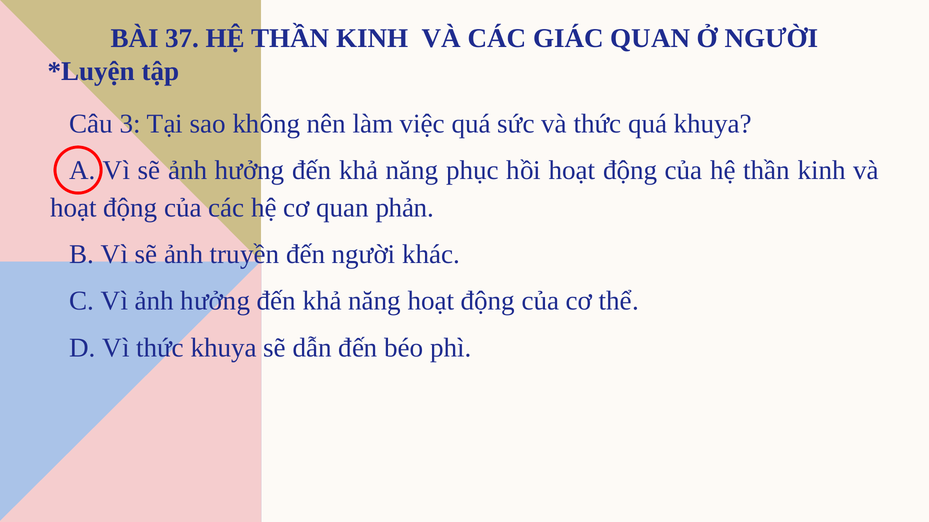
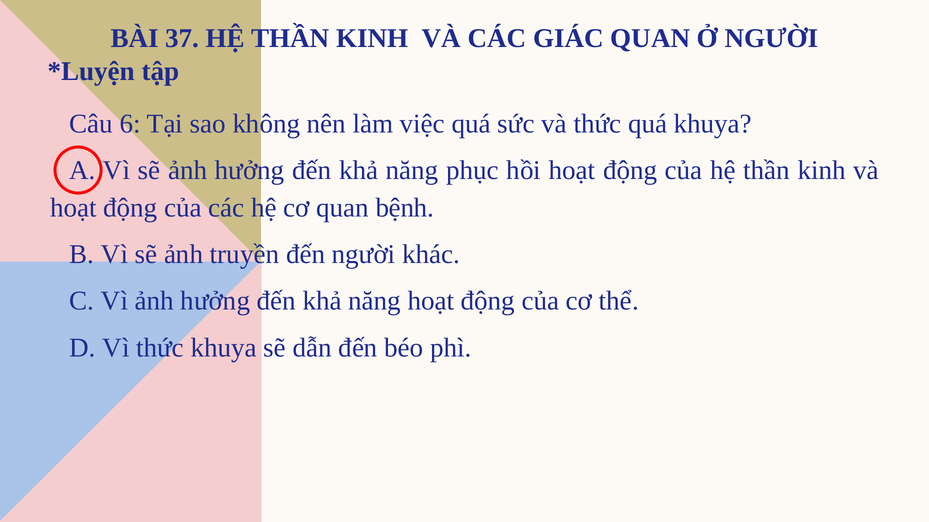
3: 3 -> 6
phản: phản -> bệnh
